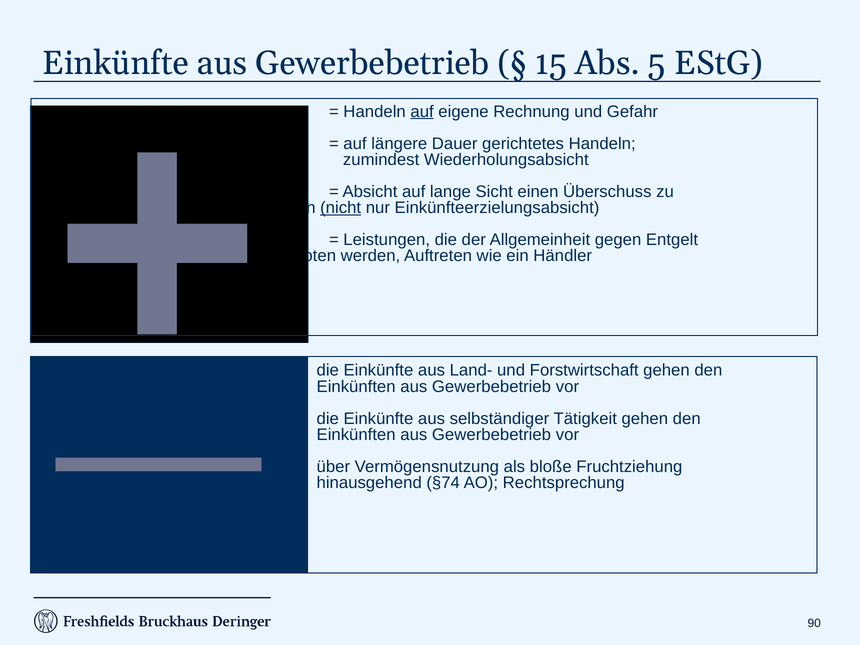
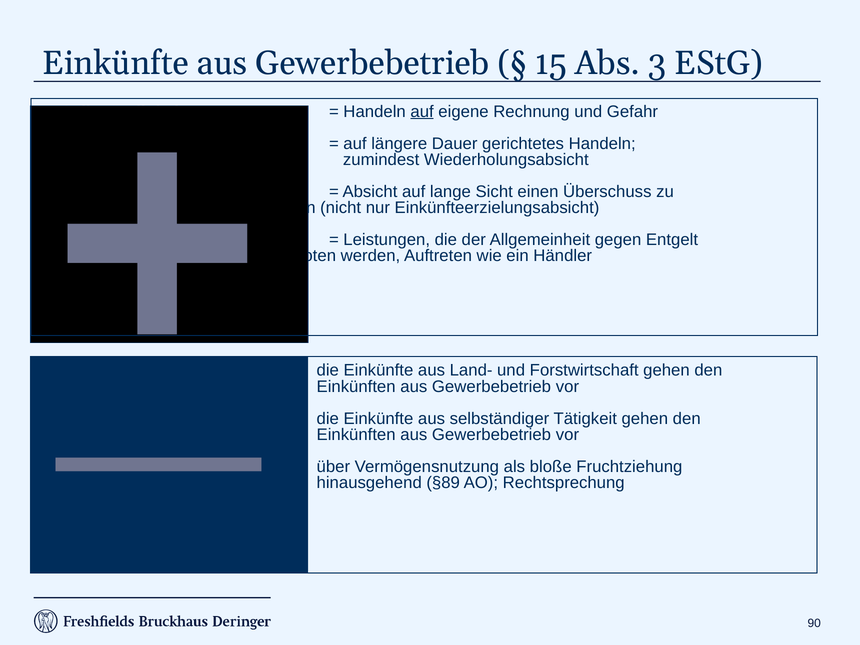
Abs 5: 5 -> 3
nicht underline: present -> none
§74: §74 -> §89
